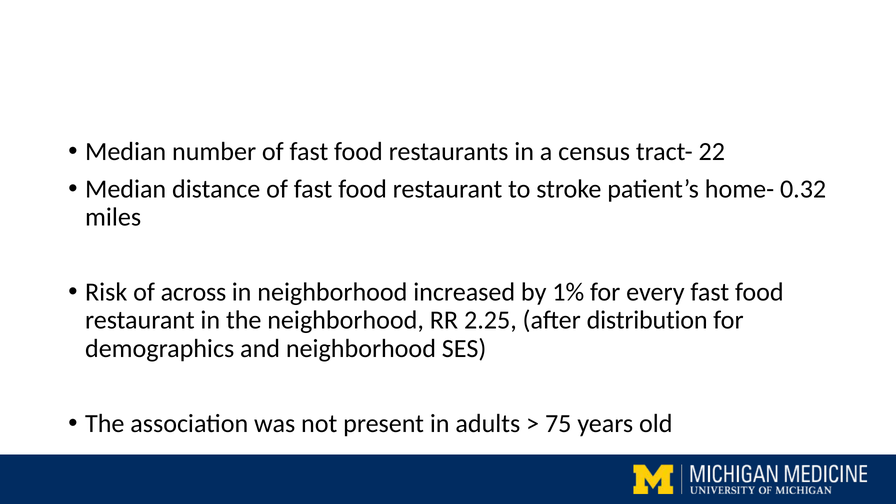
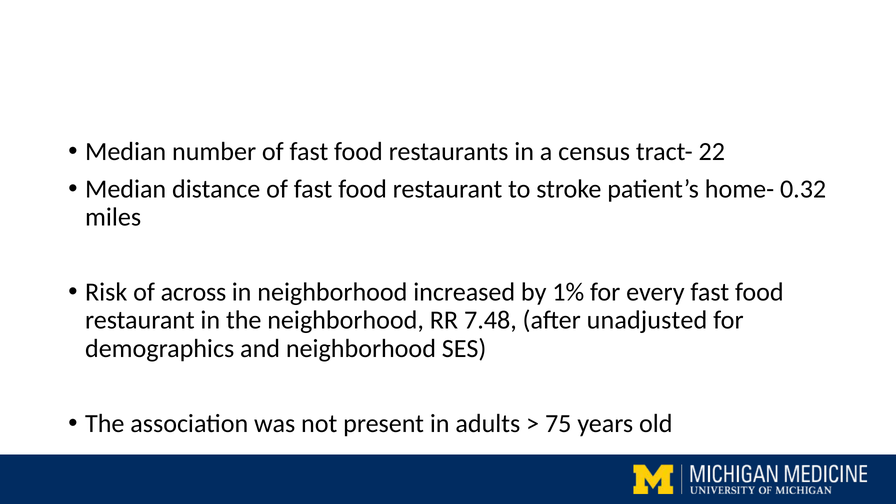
2.25: 2.25 -> 7.48
distribution: distribution -> unadjusted
